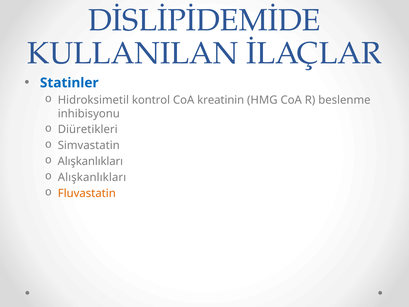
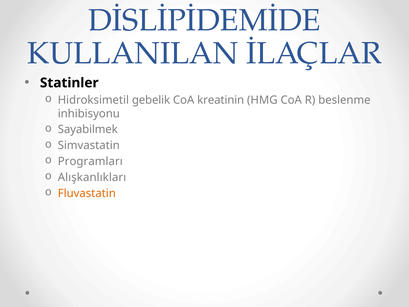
Statinler colour: blue -> black
kontrol: kontrol -> gebelik
Diüretikleri: Diüretikleri -> Sayabilmek
Alışkanlıkları at (90, 161): Alışkanlıkları -> Programları
